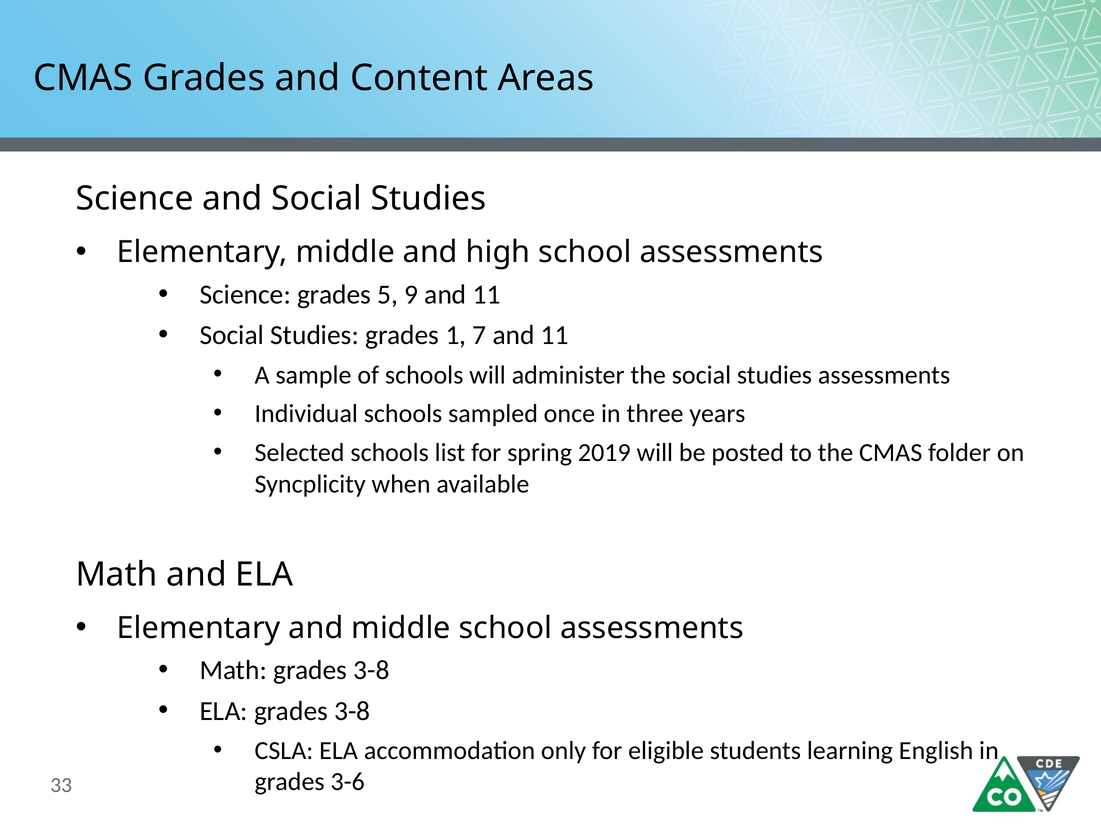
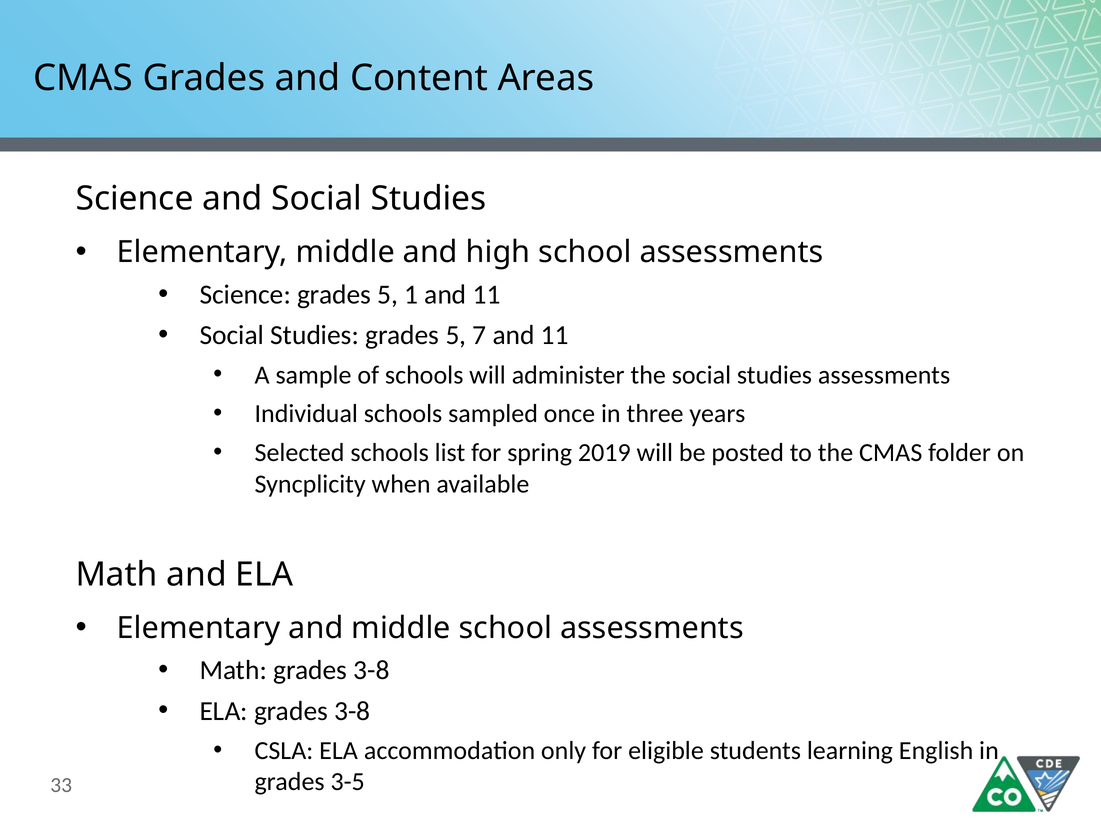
9: 9 -> 1
Studies grades 1: 1 -> 5
3-6: 3-6 -> 3-5
